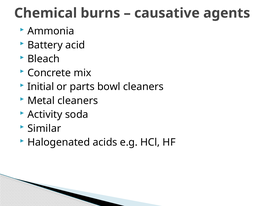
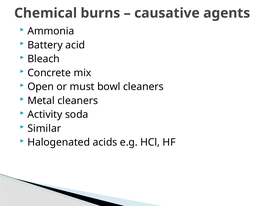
Initial: Initial -> Open
parts: parts -> must
